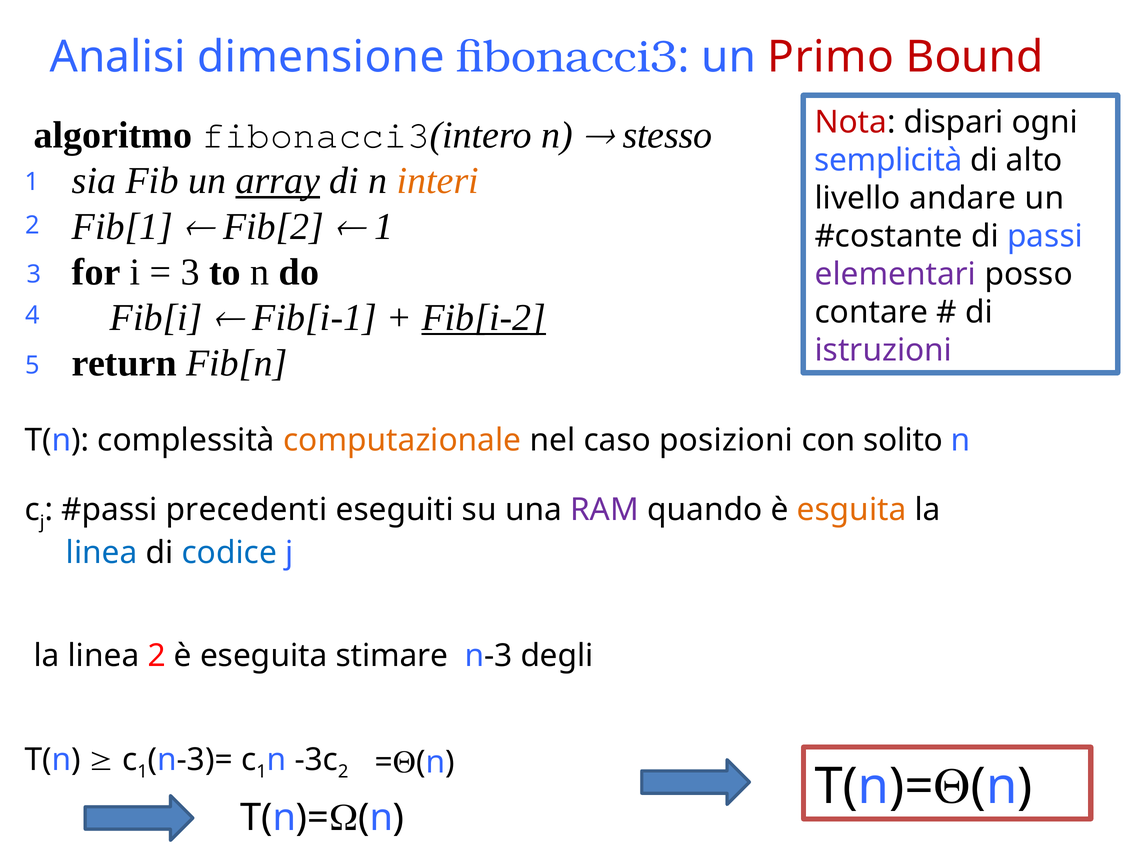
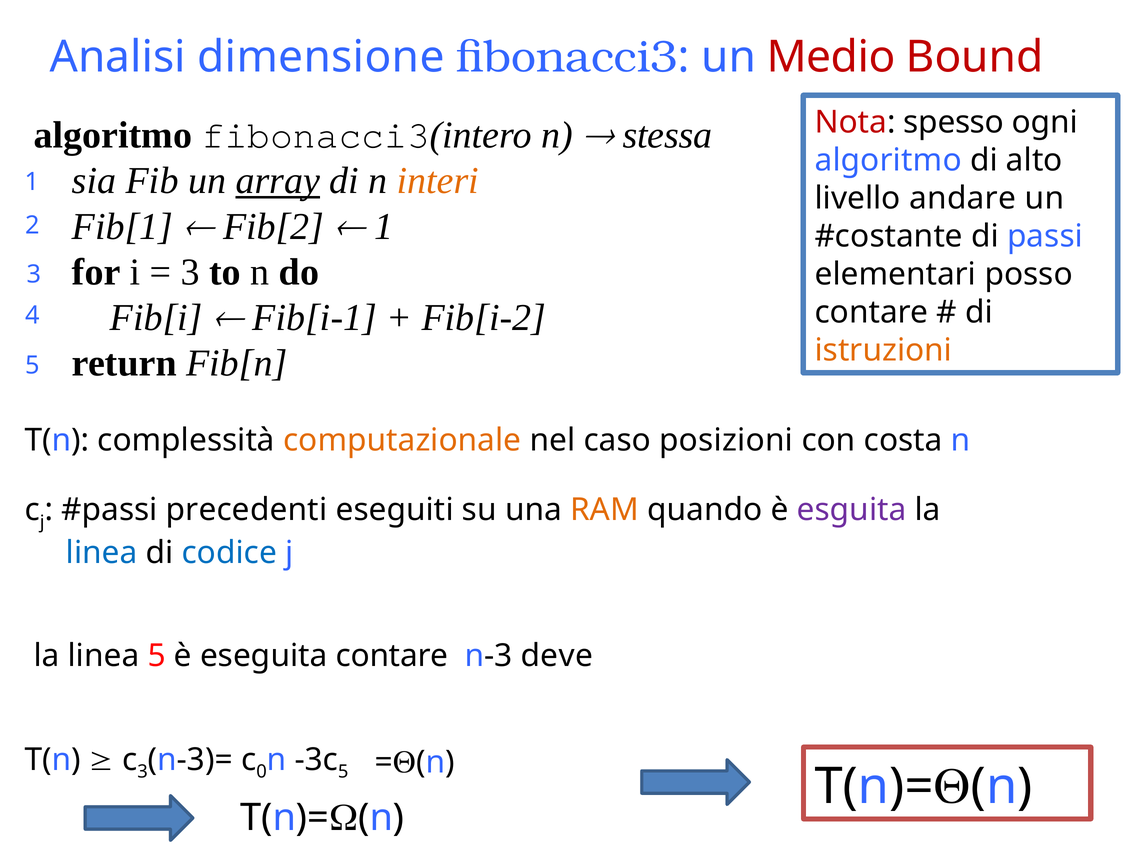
Primo: Primo -> Medio
dispari: dispari -> spesso
stesso: stesso -> stessa
semplicità at (888, 160): semplicità -> algoritmo
elementari colour: purple -> black
Fib[i-2 underline: present -> none
istruzioni colour: purple -> orange
solito: solito -> costa
RAM colour: purple -> orange
esguita colour: orange -> purple
linea 2: 2 -> 5
eseguita stimare: stimare -> contare
degli: degli -> deve
1 at (143, 772): 1 -> 3
1 at (262, 772): 1 -> 0
2 at (343, 772): 2 -> 5
